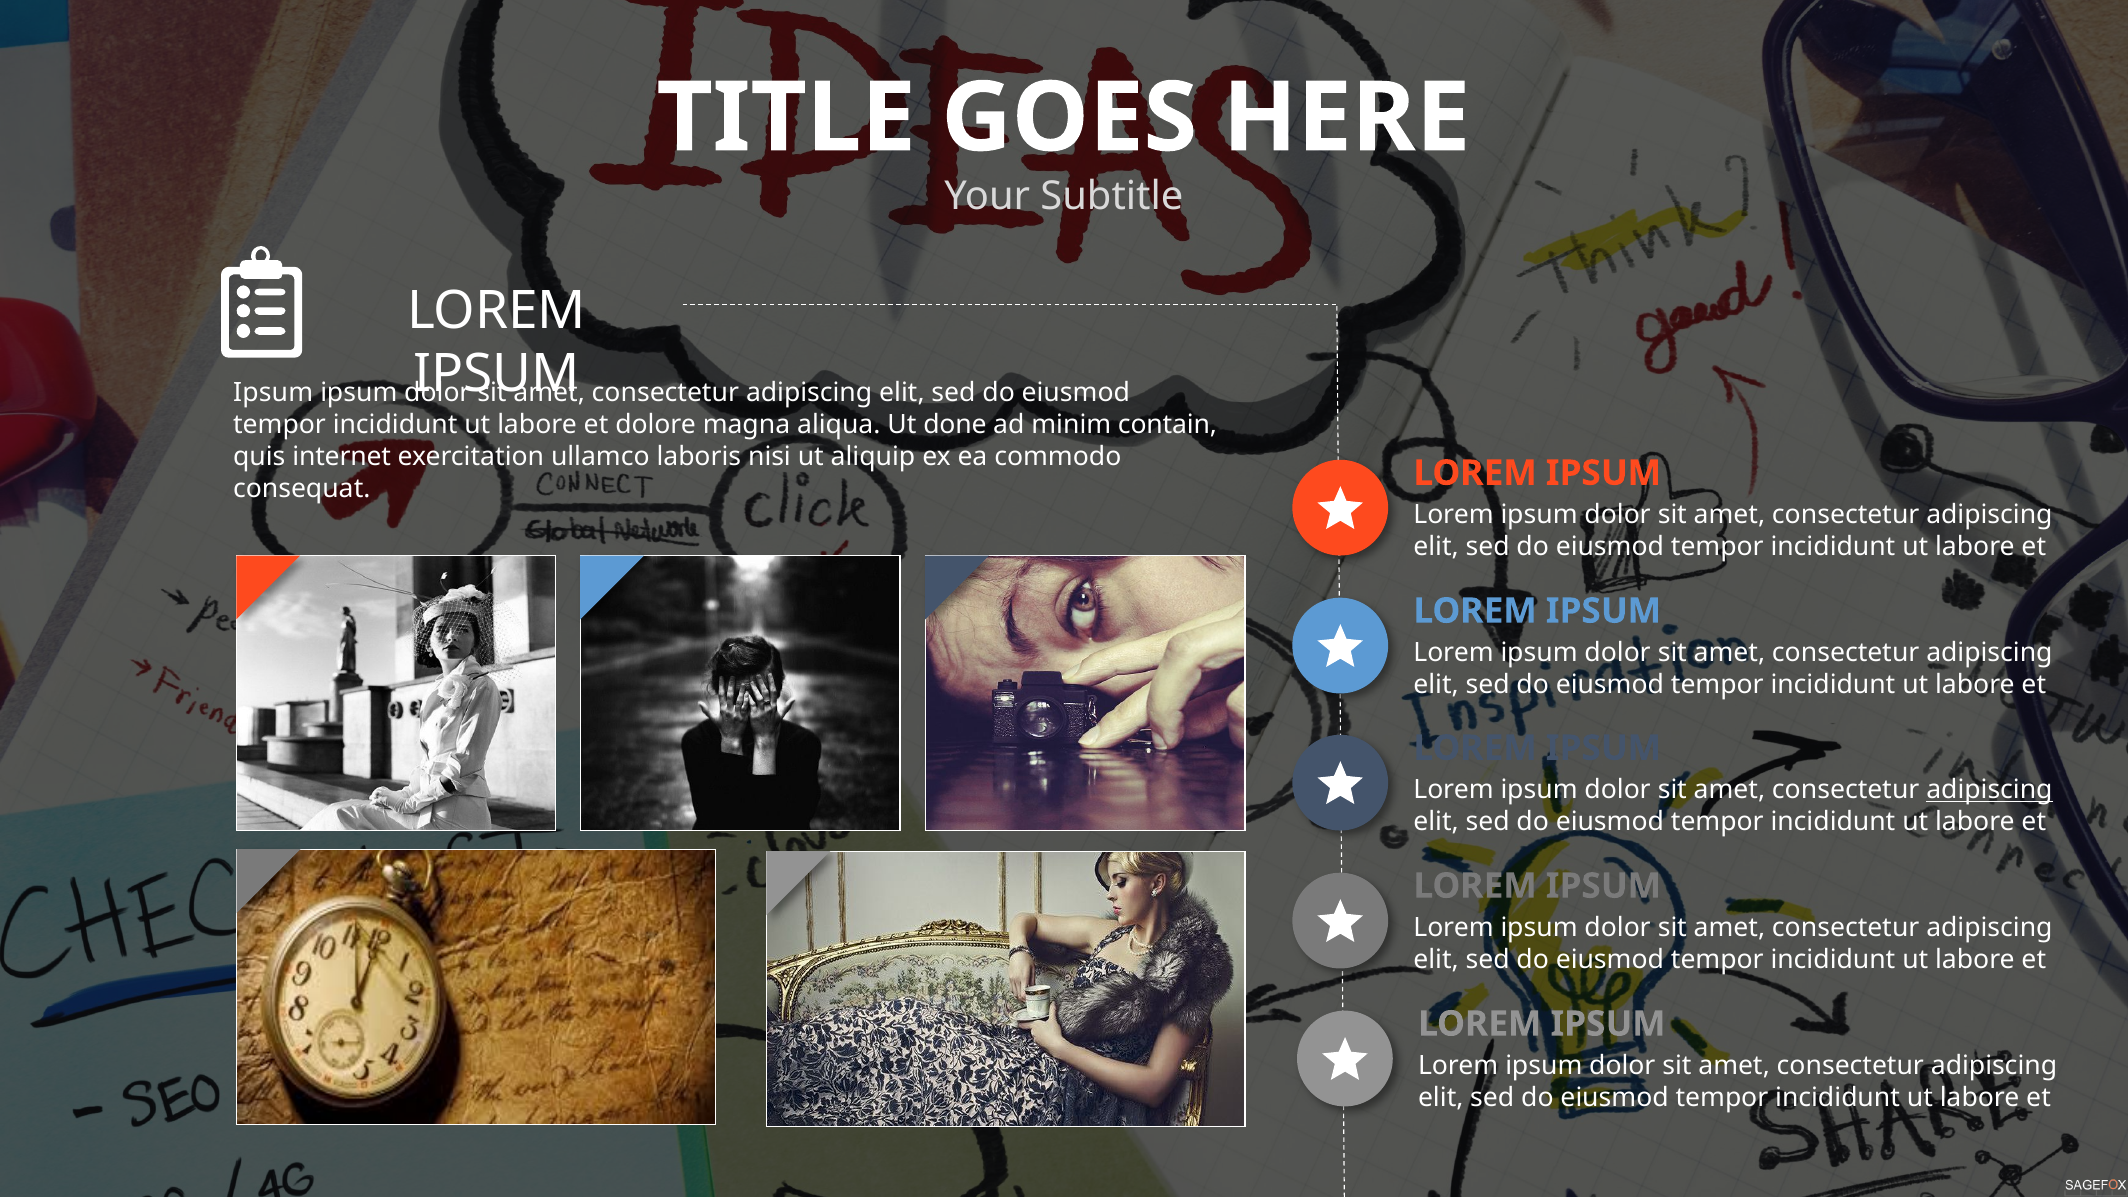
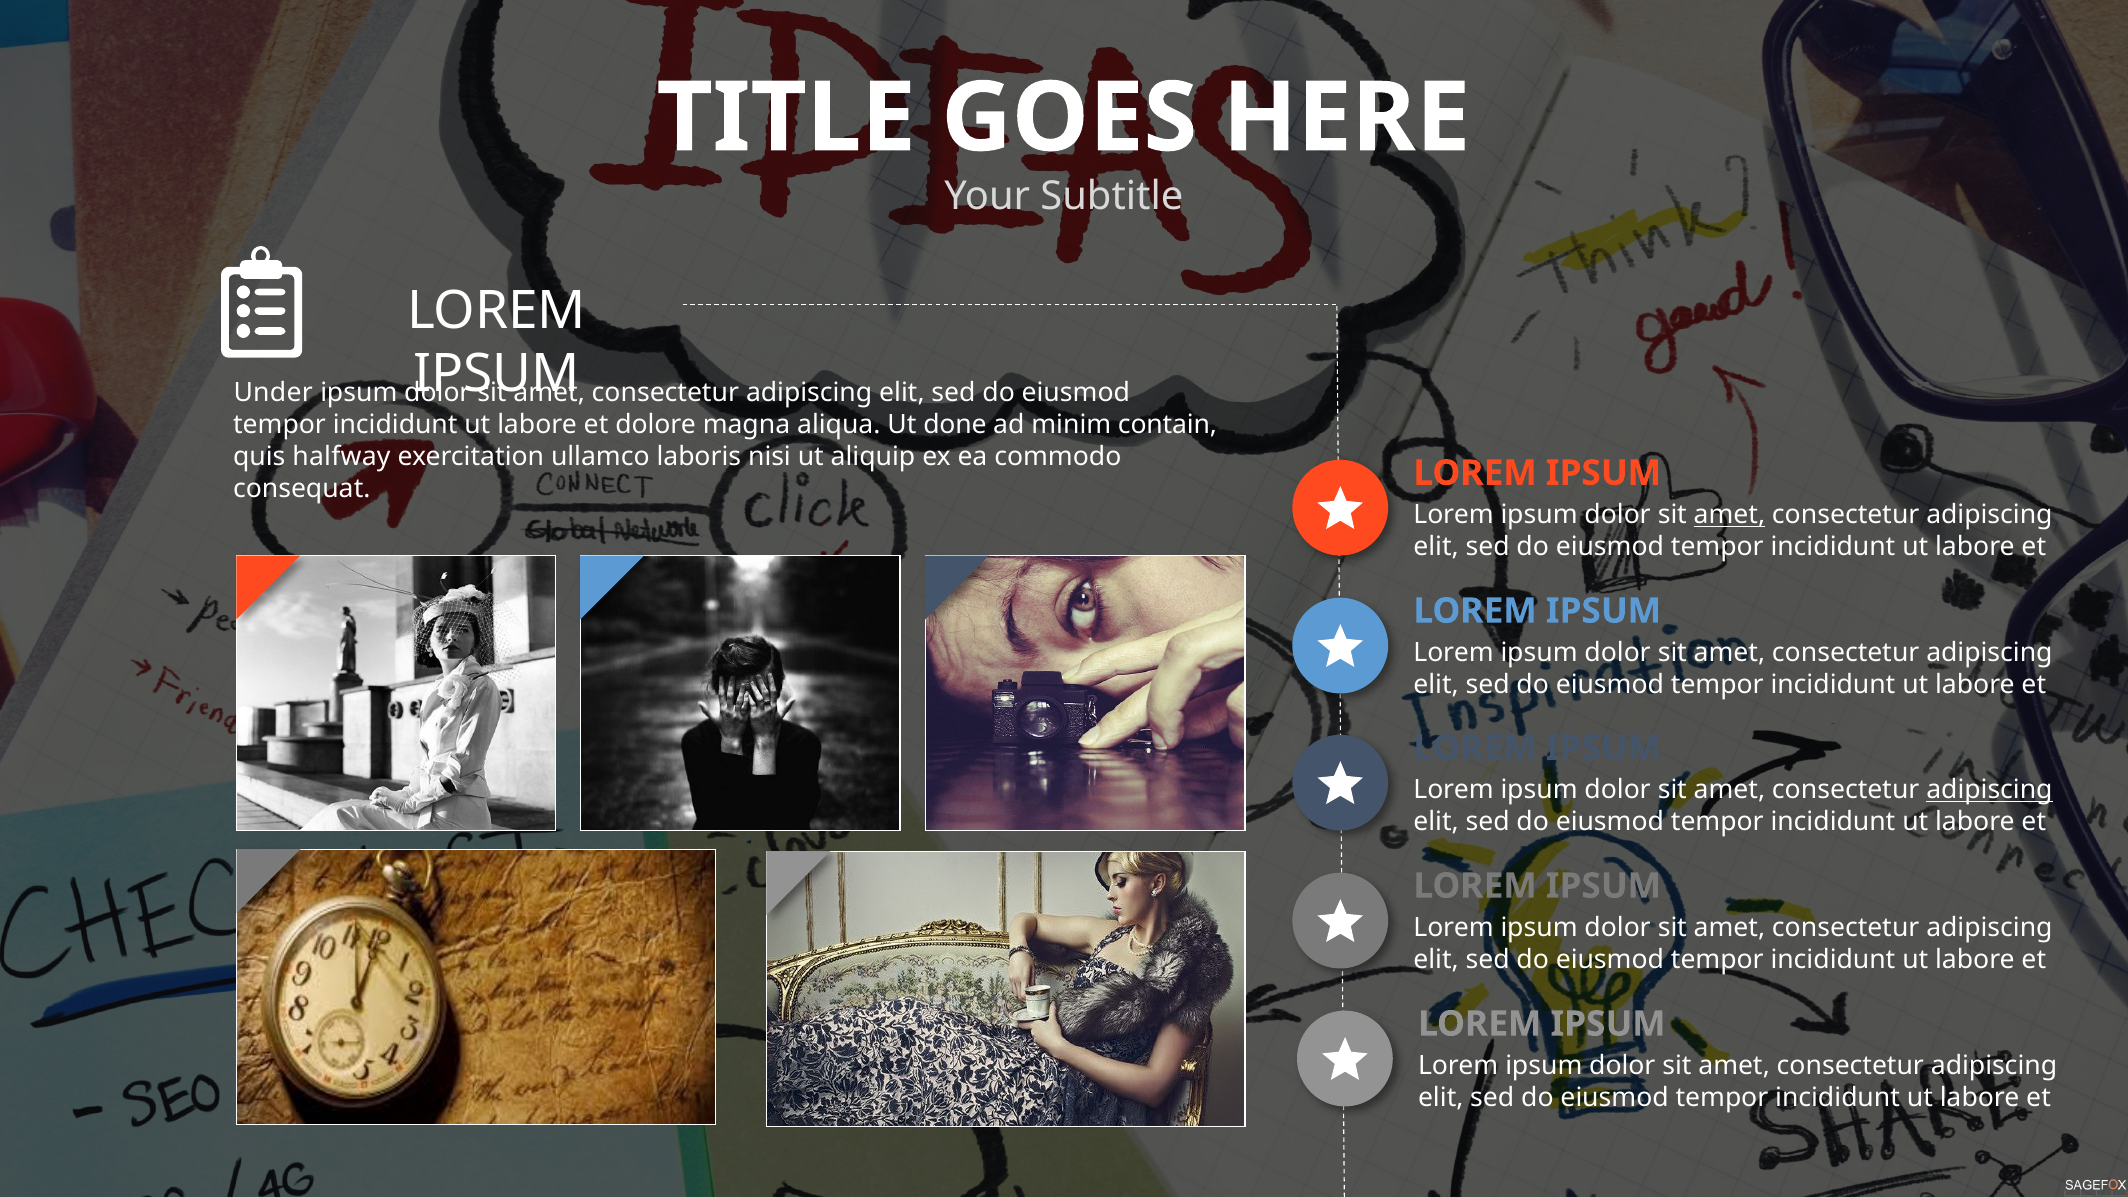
Ipsum at (273, 393): Ipsum -> Under
internet: internet -> halfway
amet at (1729, 515) underline: none -> present
